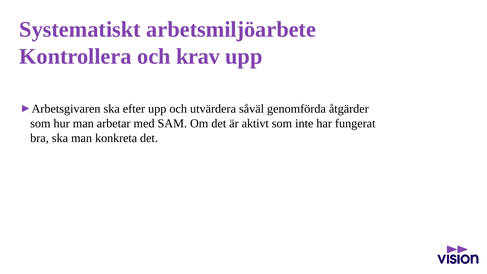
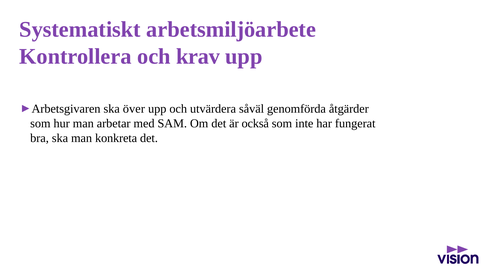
efter: efter -> över
aktivt: aktivt -> också
